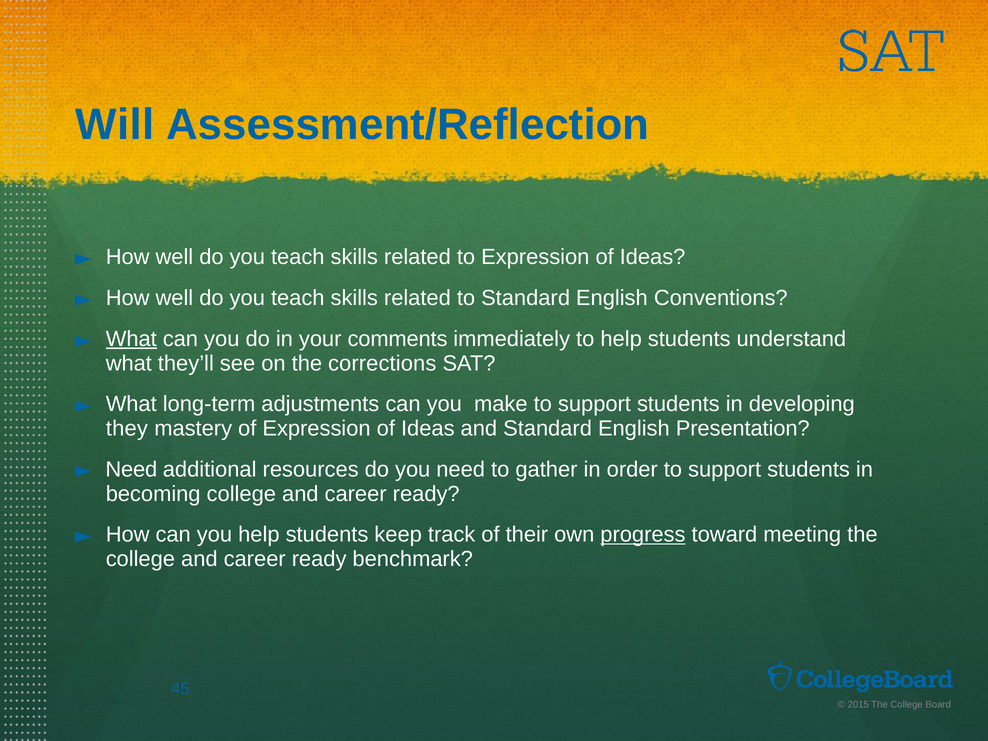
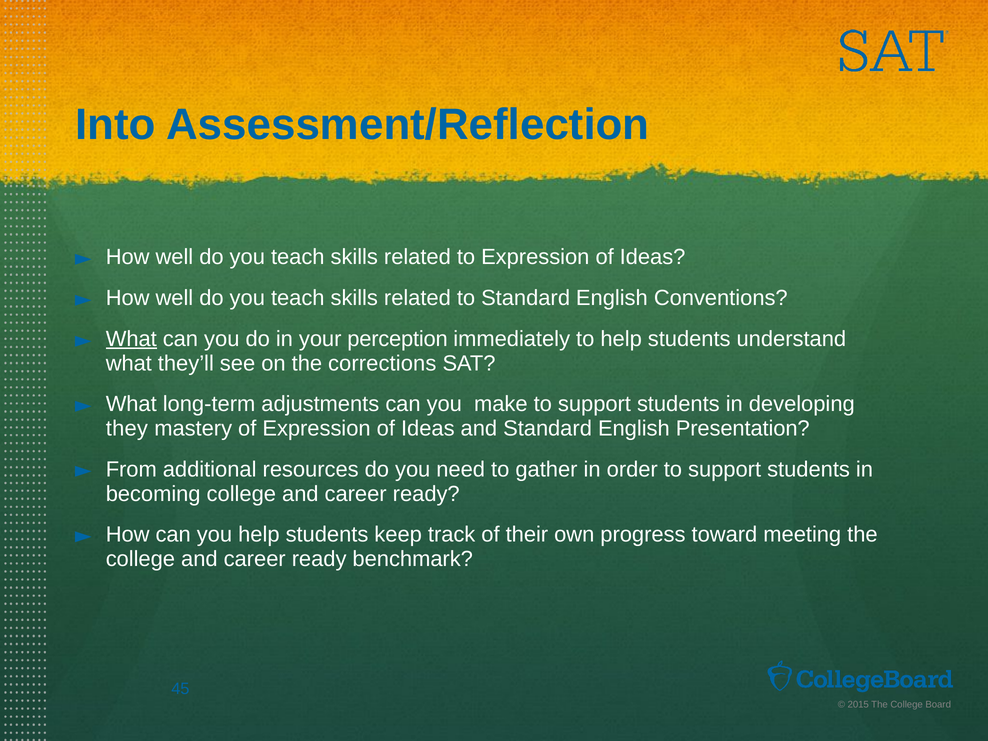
Will: Will -> Into
comments: comments -> perception
Need at (131, 469): Need -> From
progress underline: present -> none
